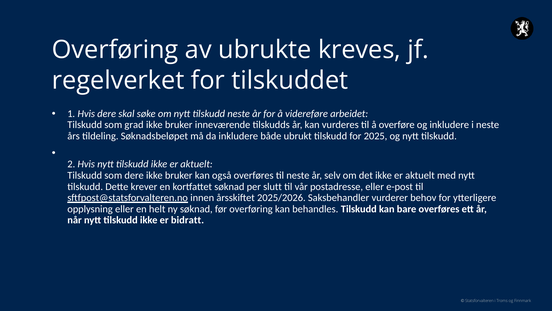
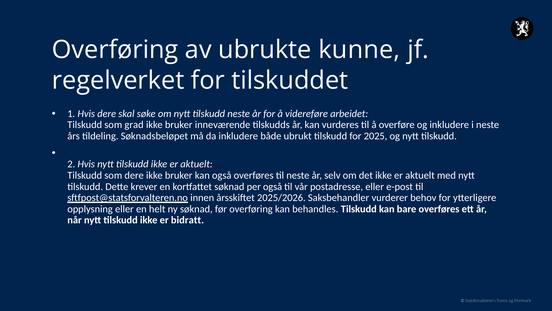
kreves: kreves -> kunne
per slutt: slutt -> også
